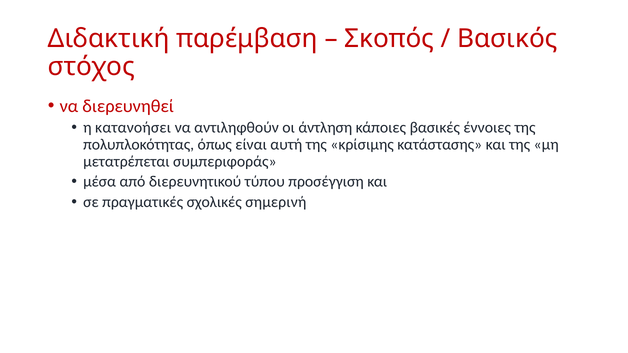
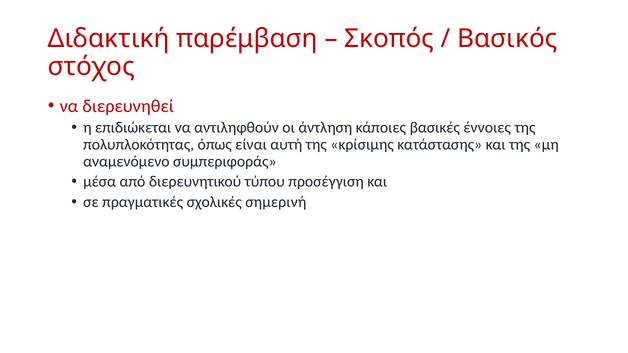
κατανοήσει: κατανοήσει -> επιδιώκεται
μετατρέπεται: μετατρέπεται -> αναμενόμενο
